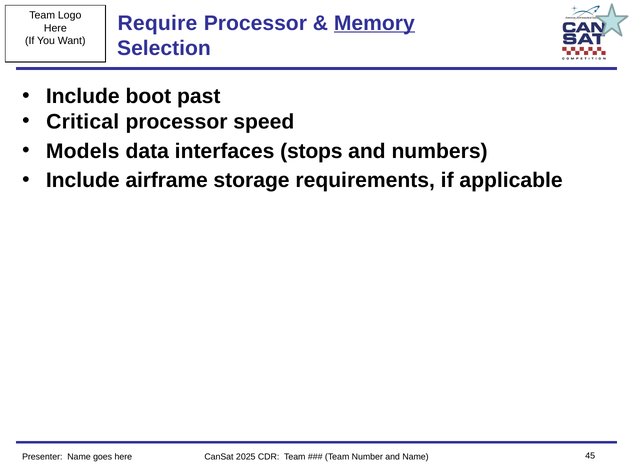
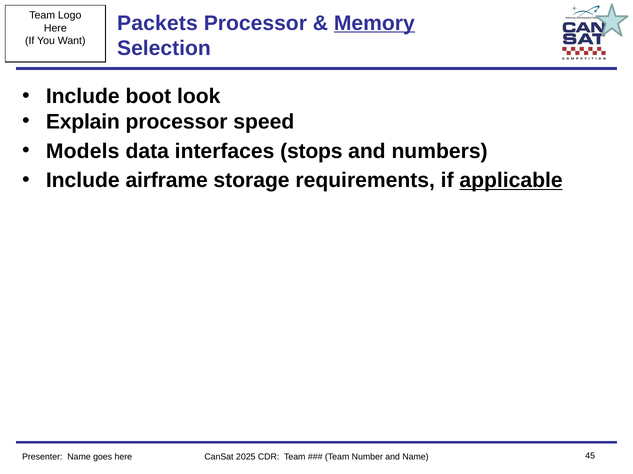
Require: Require -> Packets
past: past -> look
Critical: Critical -> Explain
applicable underline: none -> present
